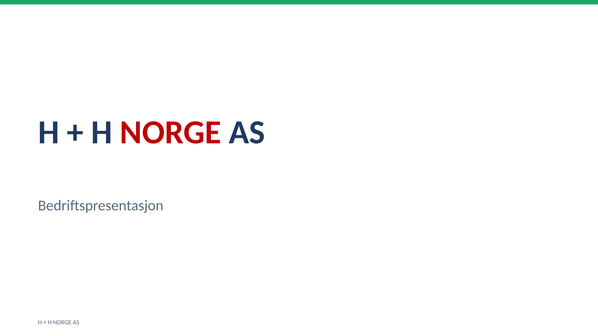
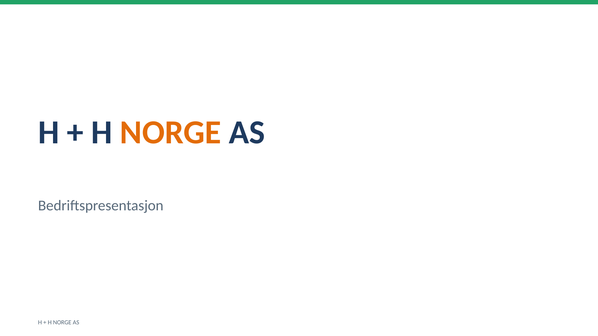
NORGE at (171, 133) colour: red -> orange
